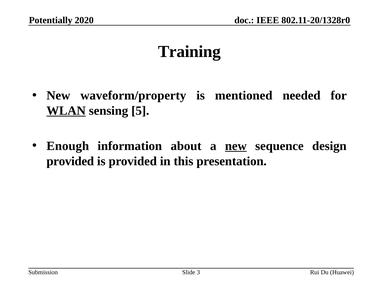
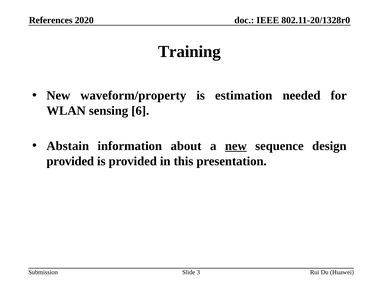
Potentially: Potentially -> References
mentioned: mentioned -> estimation
WLAN underline: present -> none
5: 5 -> 6
Enough: Enough -> Abstain
